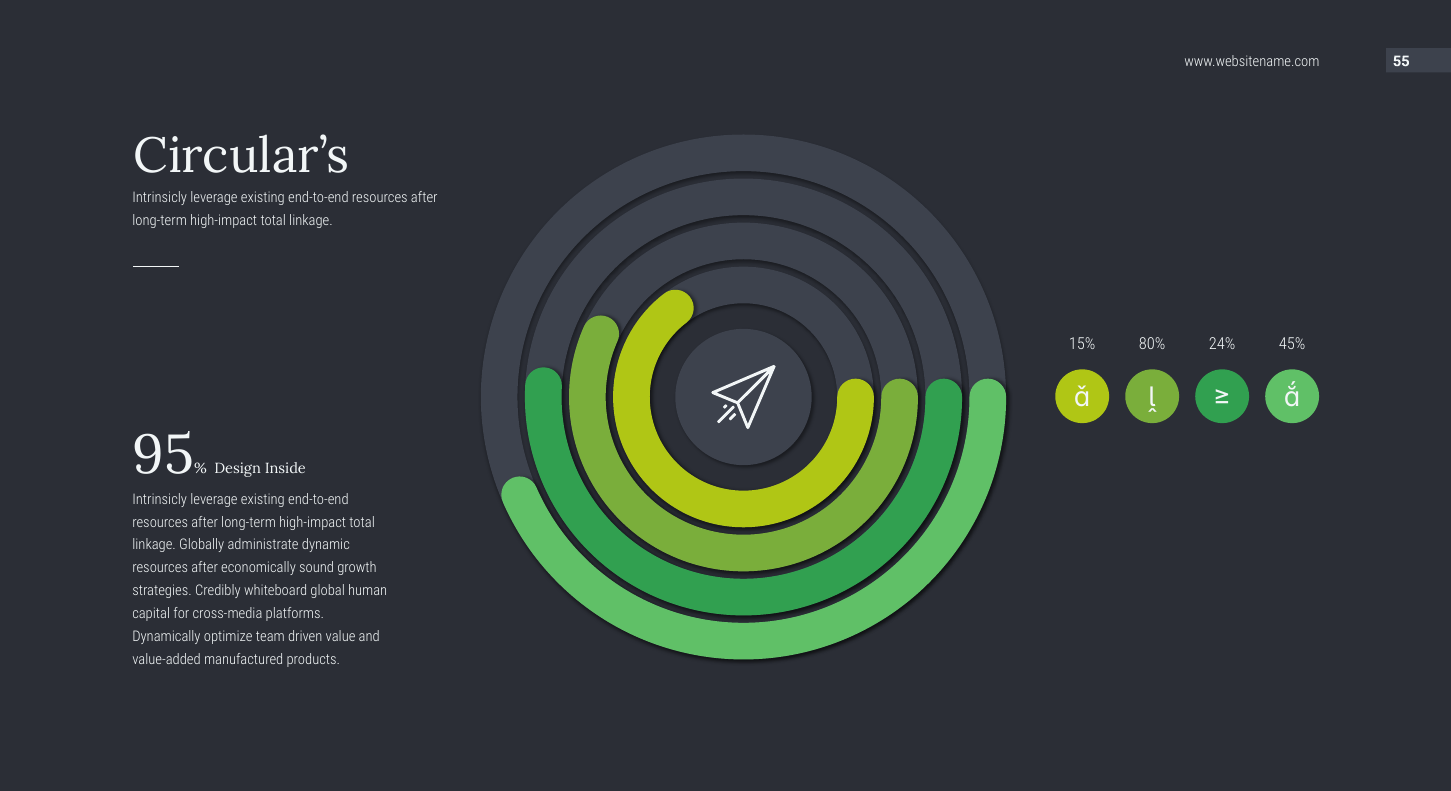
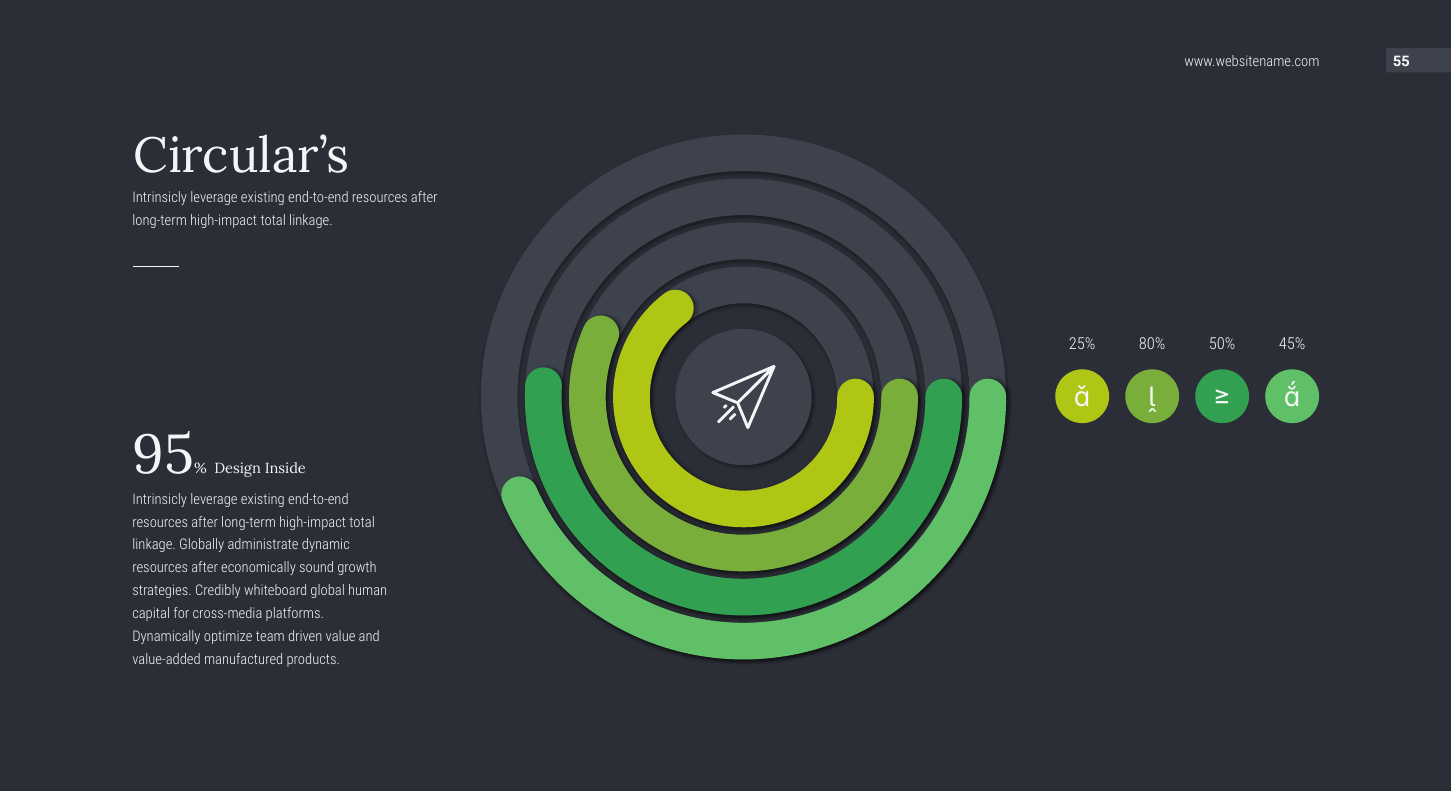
15%: 15% -> 25%
24%: 24% -> 50%
